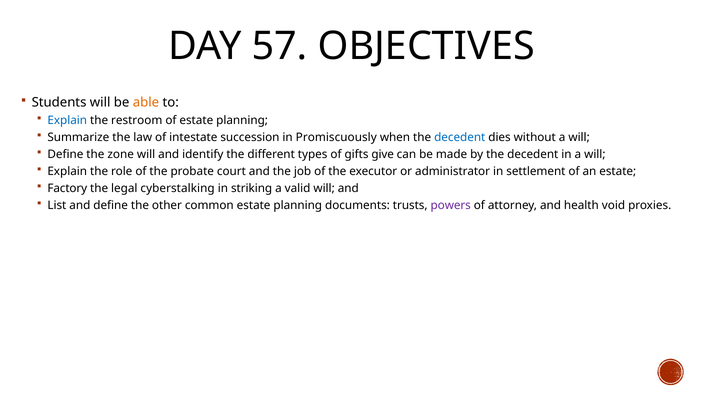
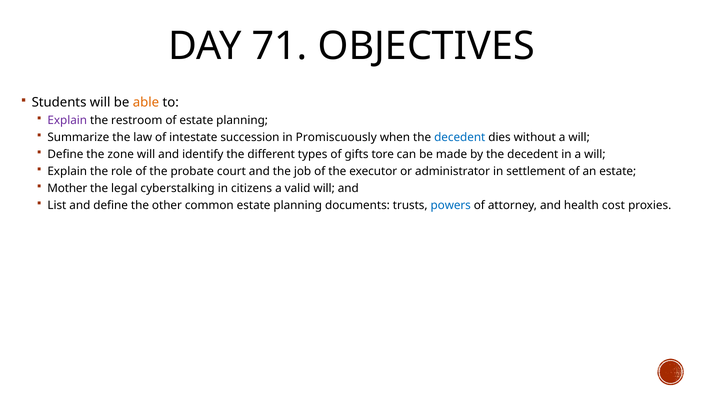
57: 57 -> 71
Explain at (67, 120) colour: blue -> purple
give: give -> tore
Factory: Factory -> Mother
striking: striking -> citizens
powers colour: purple -> blue
void: void -> cost
